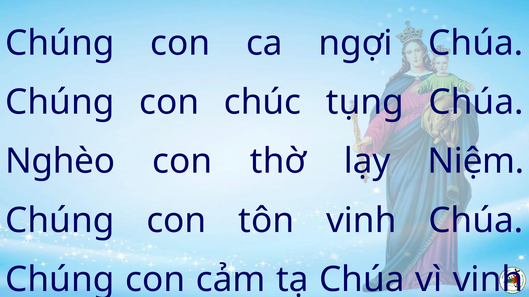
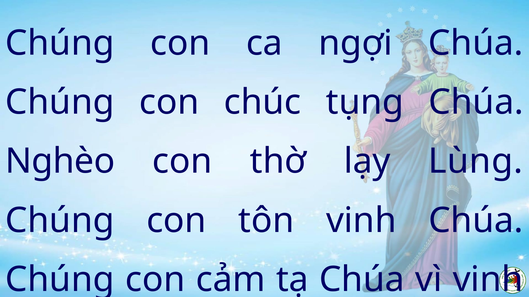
Niệm: Niệm -> Lùng
